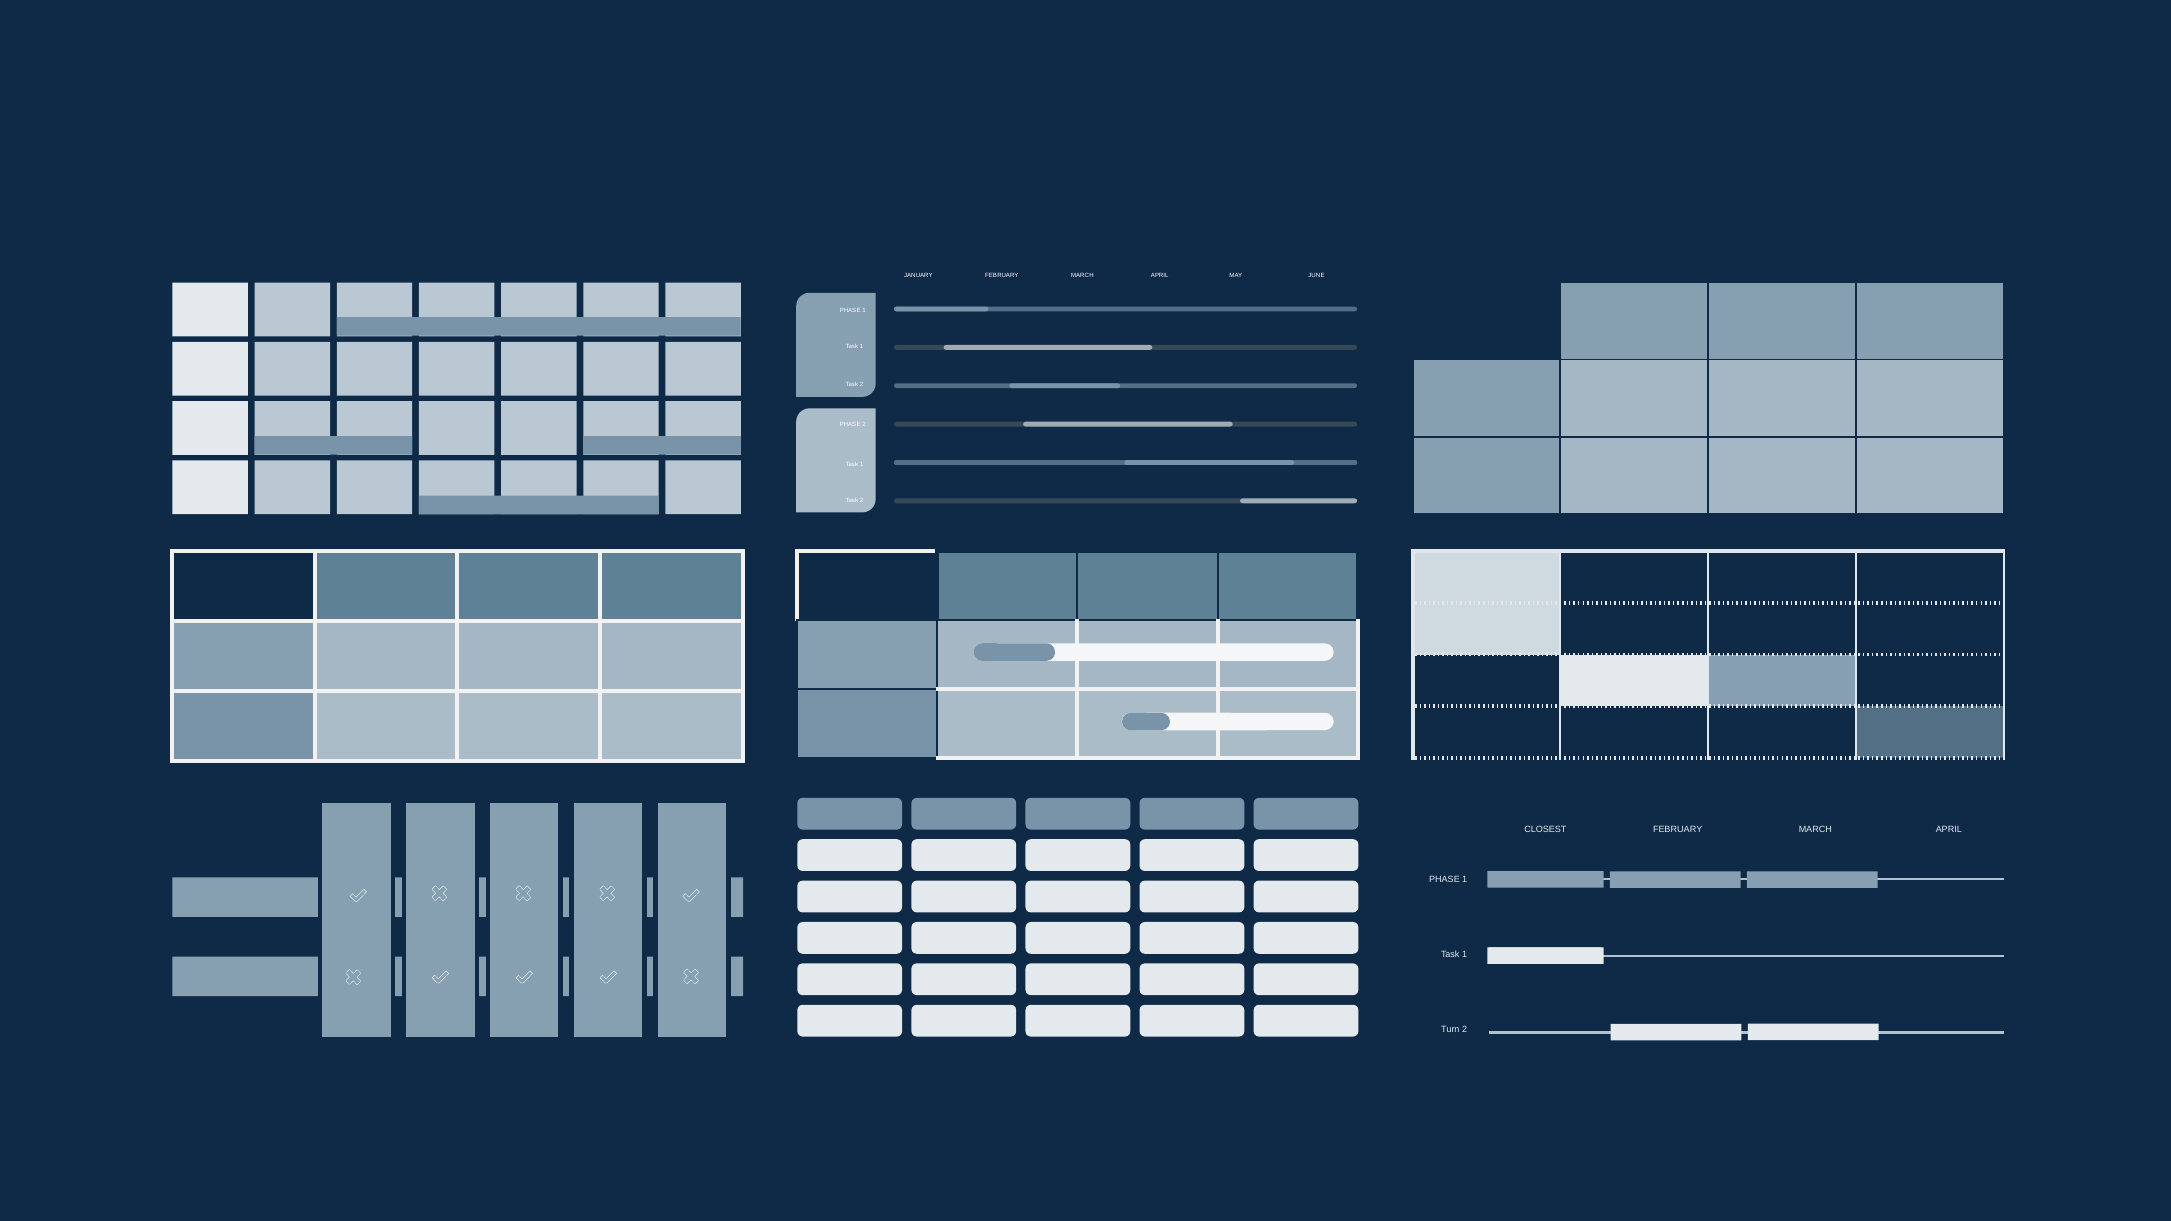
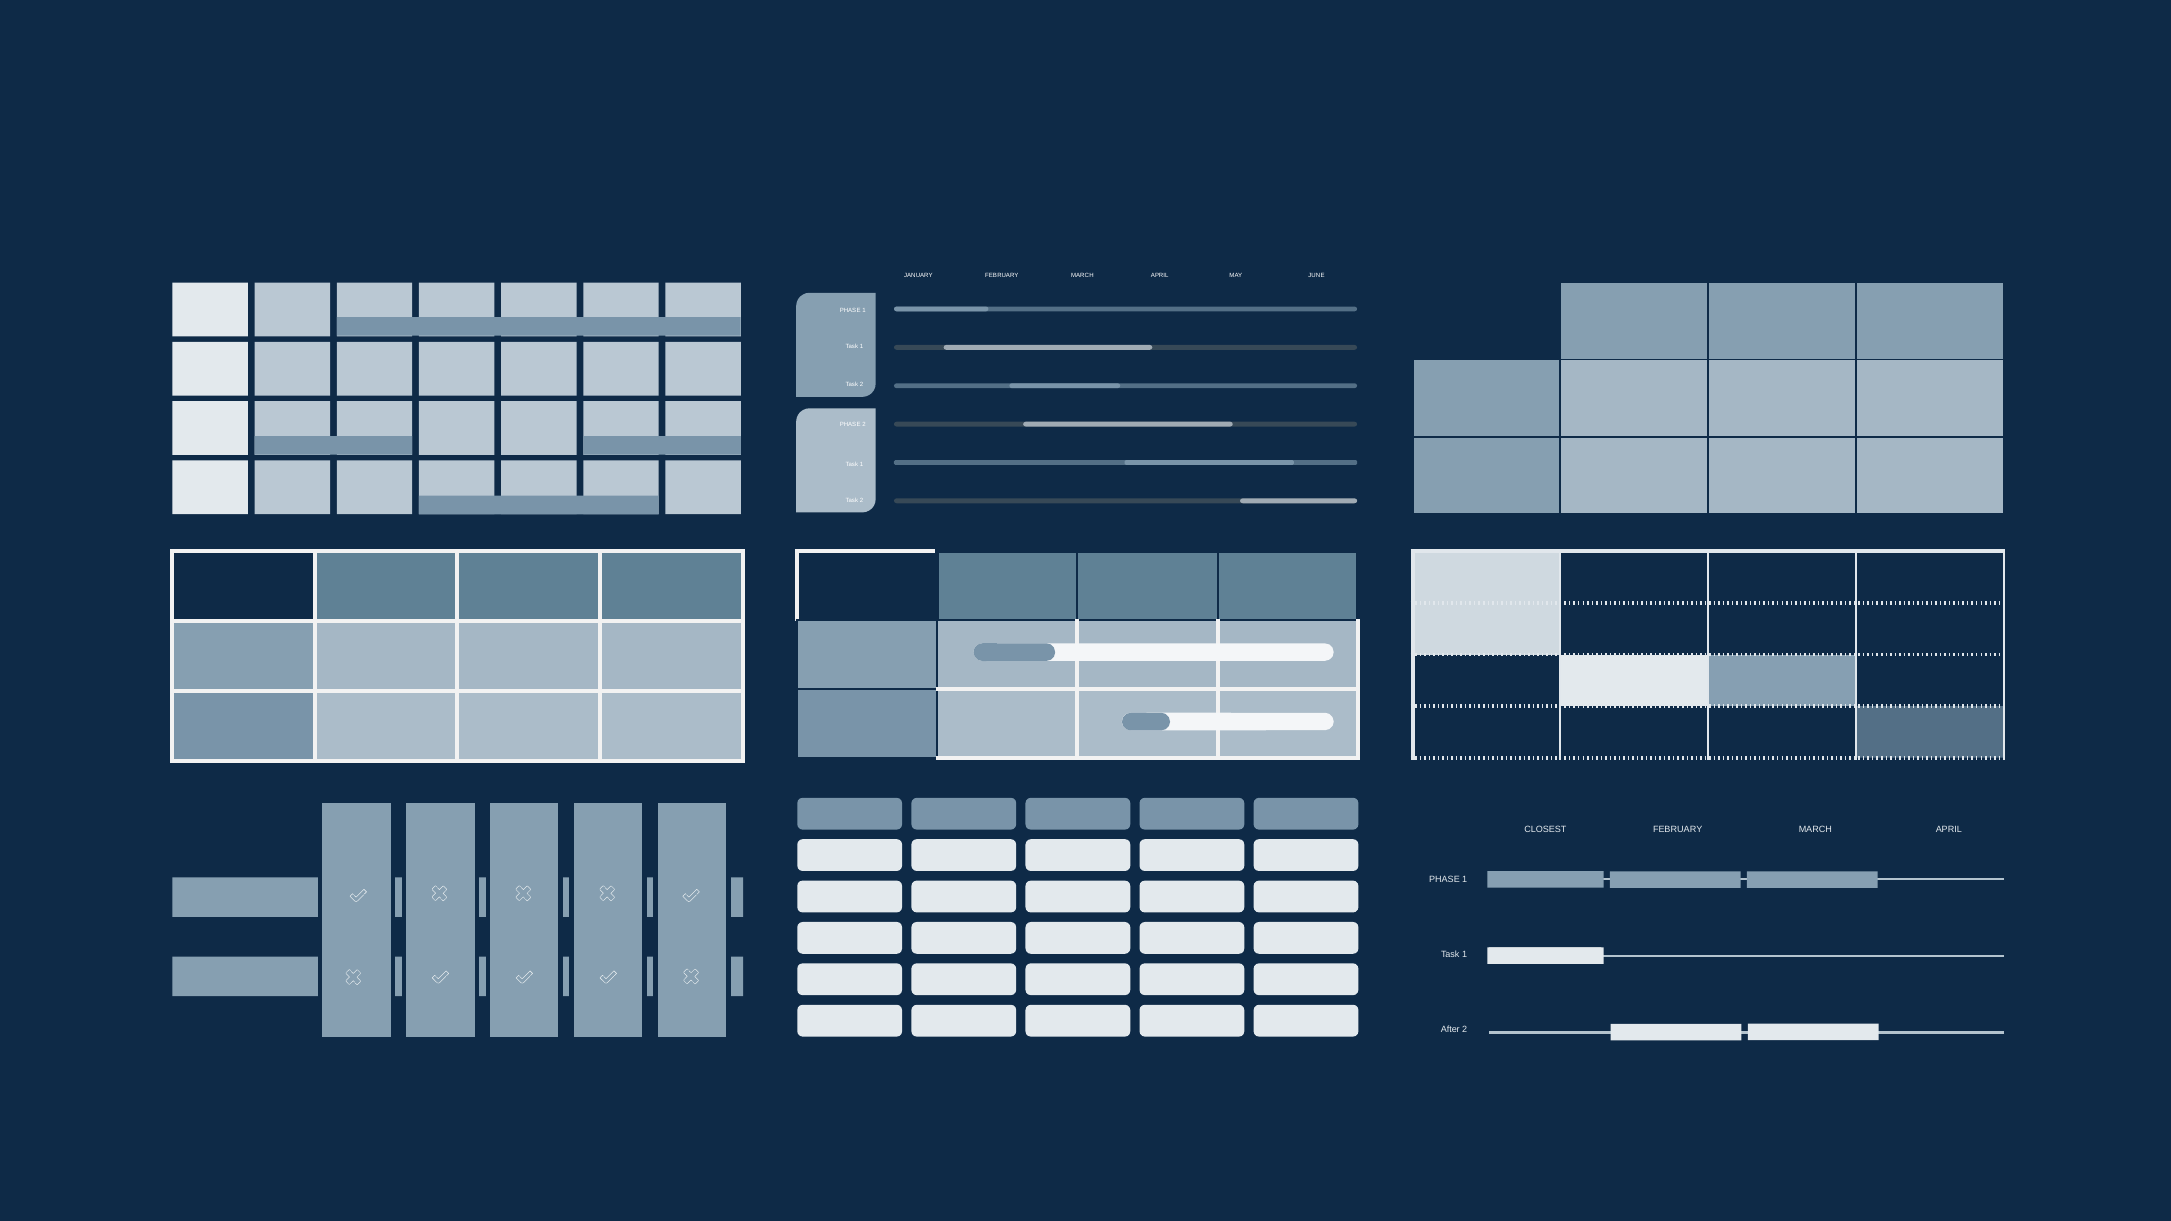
Turn: Turn -> After
